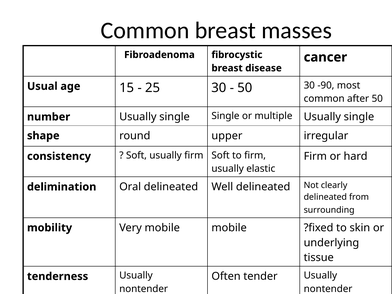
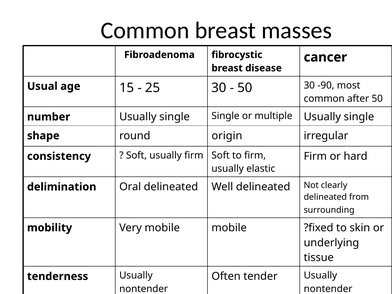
upper: upper -> origin
